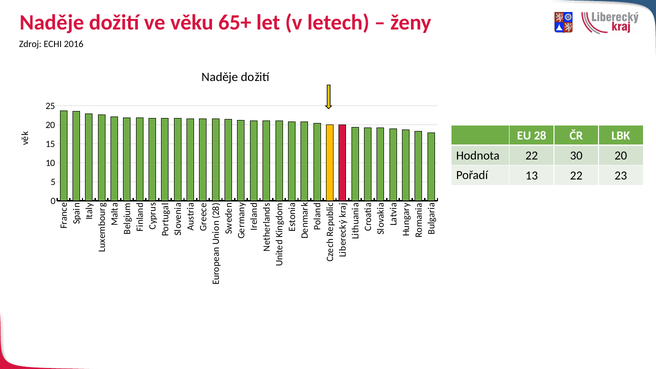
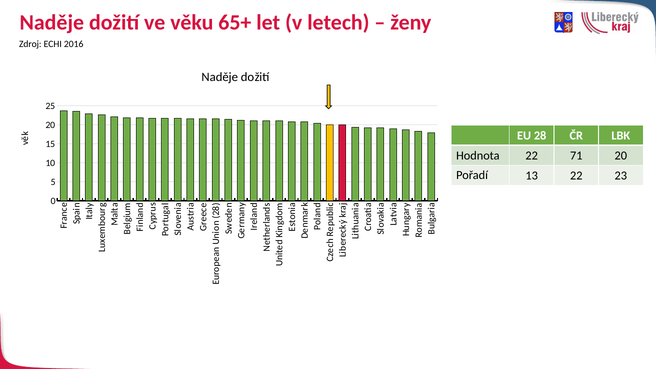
30: 30 -> 71
